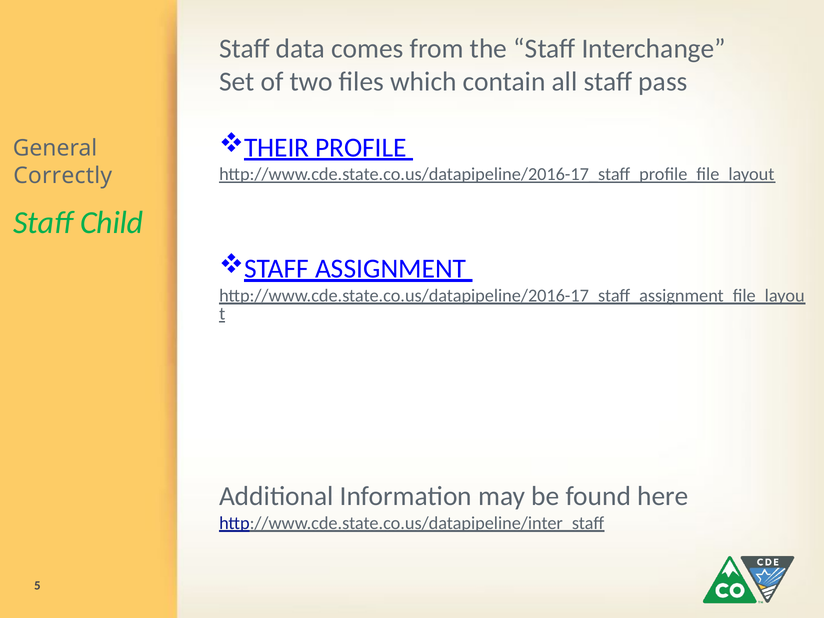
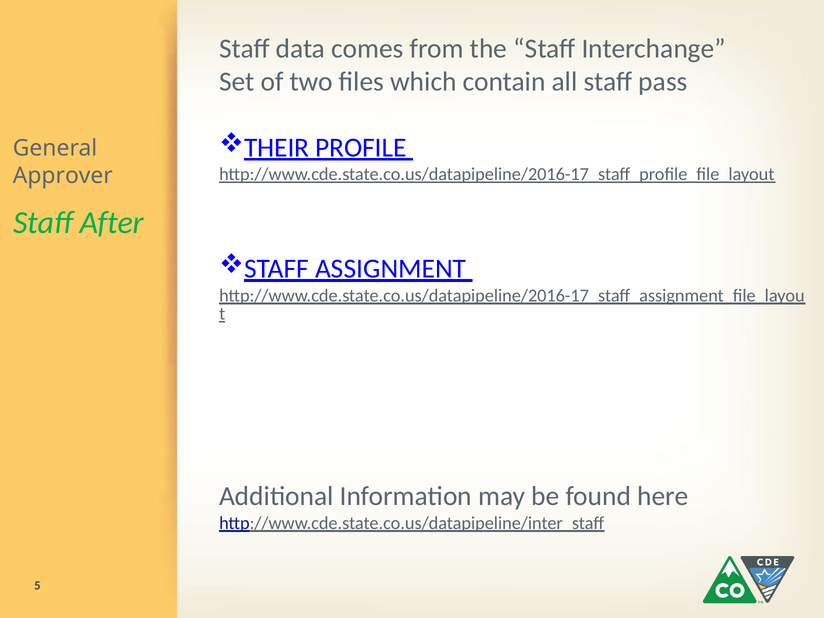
Correctly: Correctly -> Approver
Child: Child -> After
